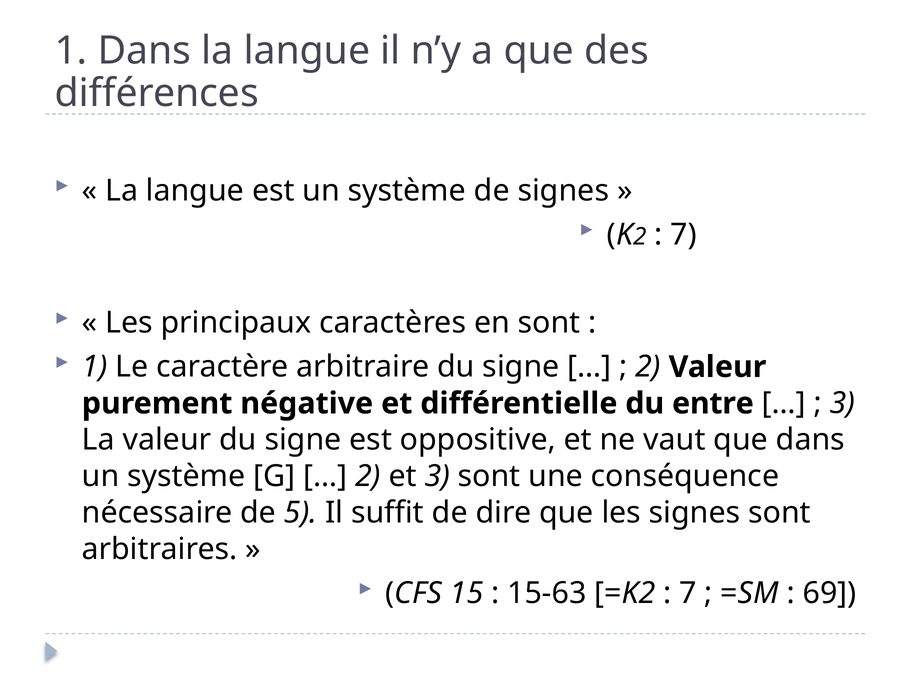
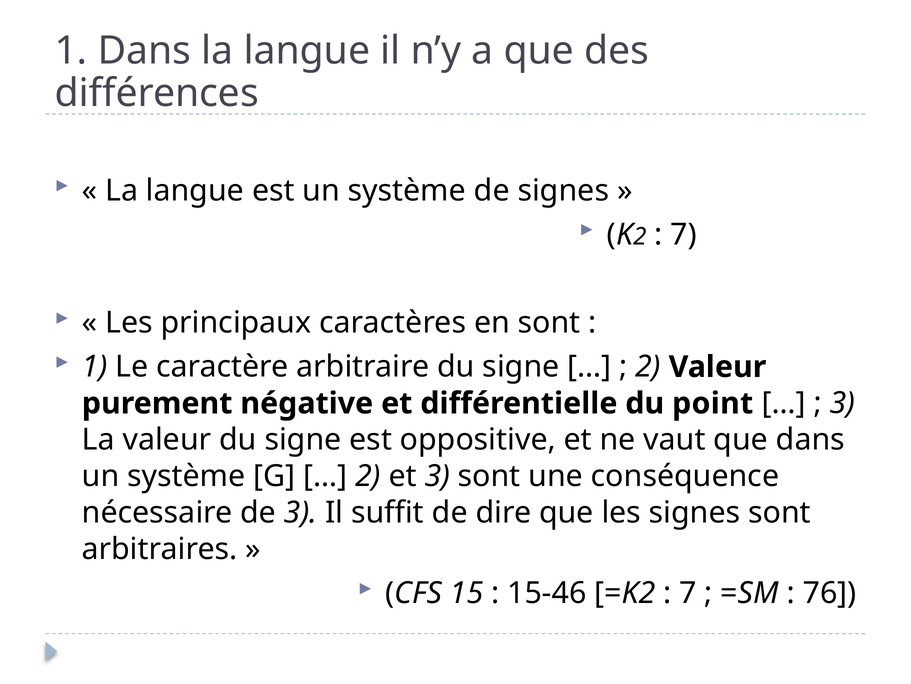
entre: entre -> point
de 5: 5 -> 3
15-63: 15-63 -> 15-46
69: 69 -> 76
